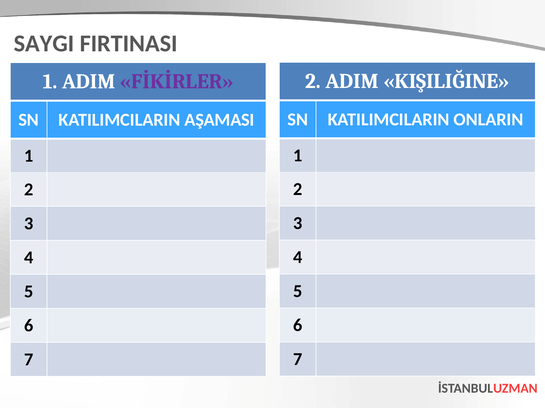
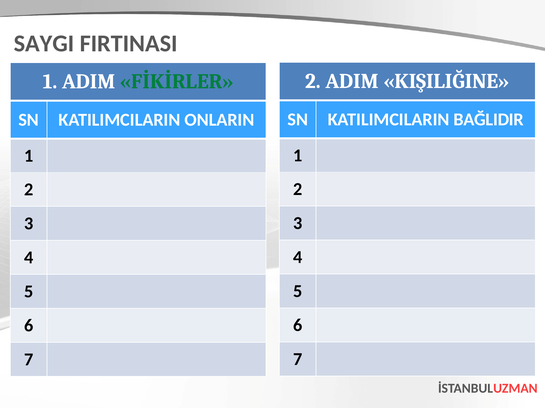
FİKİRLER colour: purple -> green
ONLARIN: ONLARIN -> BAĞLIDIR
AŞAMASI: AŞAMASI -> ONLARIN
